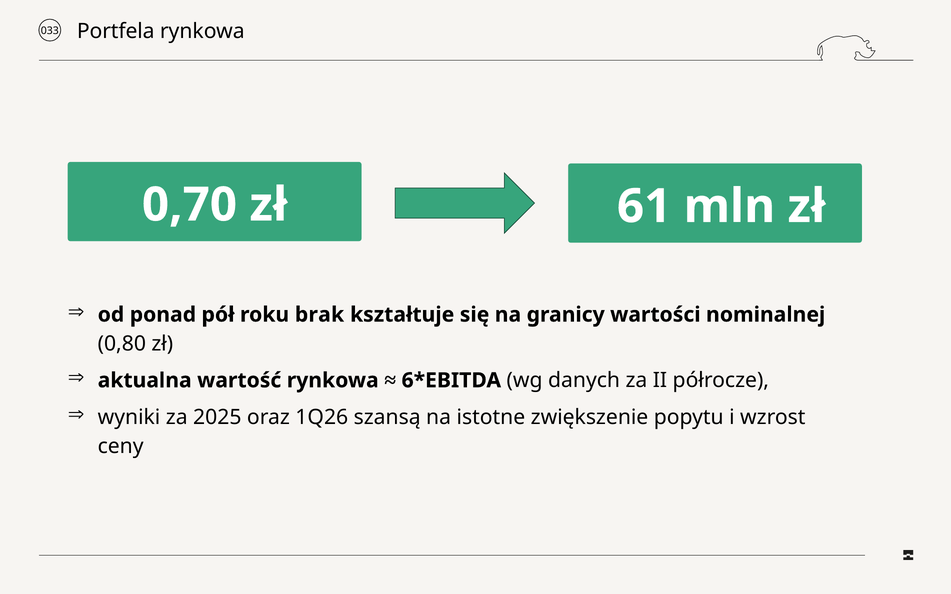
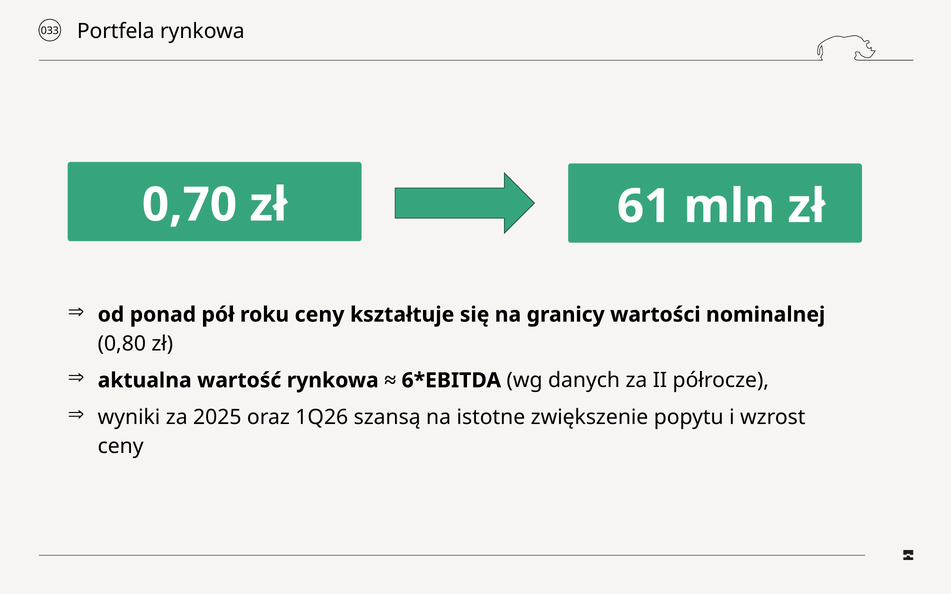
roku brak: brak -> ceny
